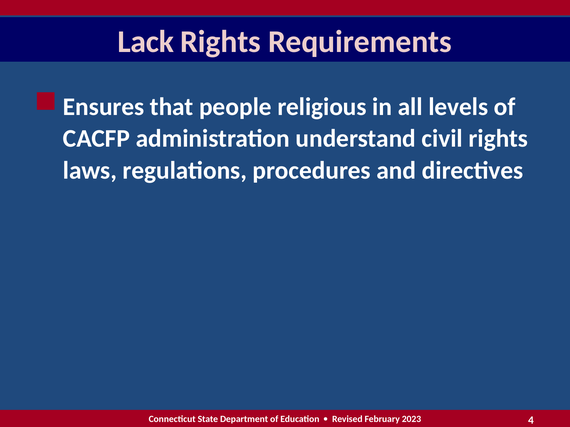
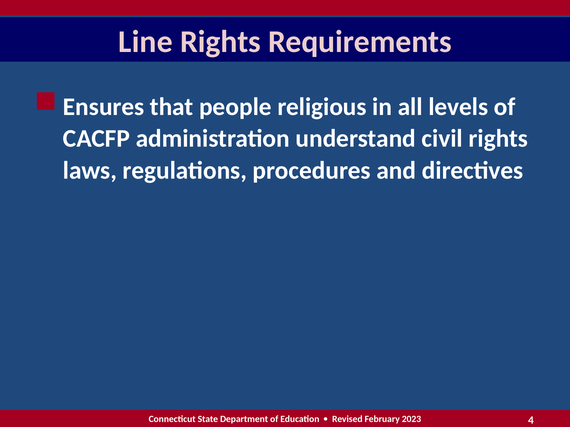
Lack: Lack -> Line
